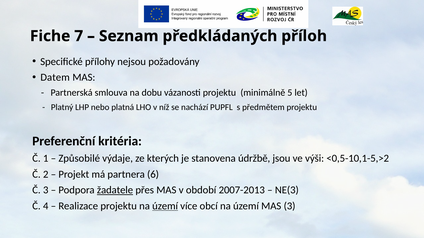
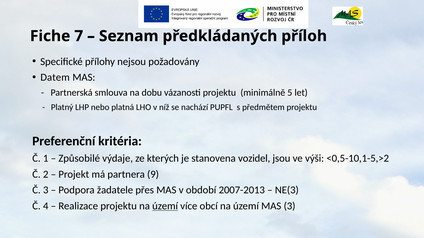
údržbě: údržbě -> vozidel
6: 6 -> 9
žadatele underline: present -> none
